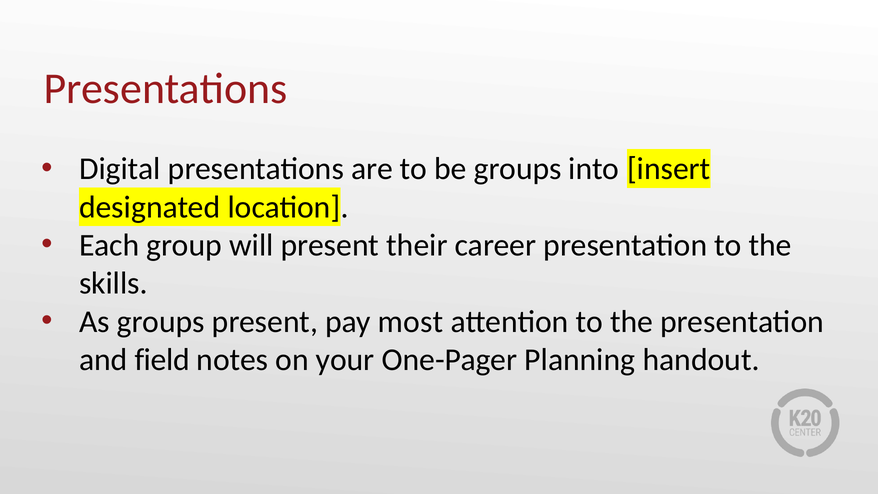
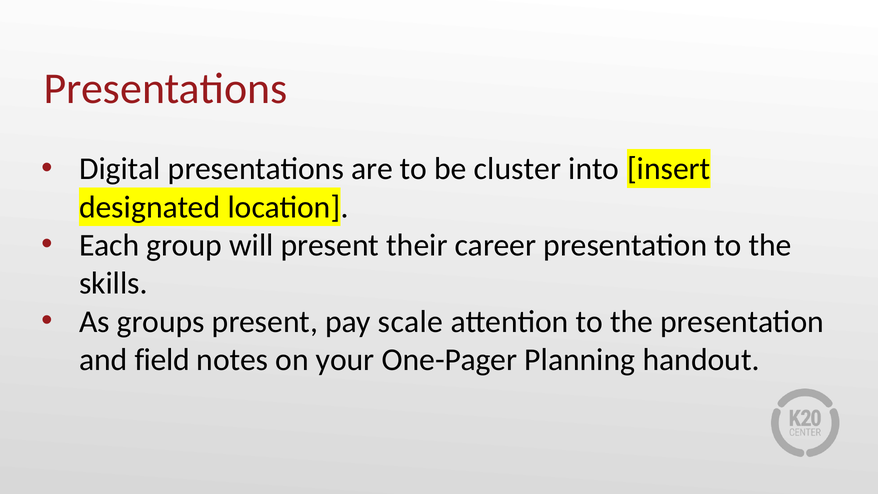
be groups: groups -> cluster
most: most -> scale
